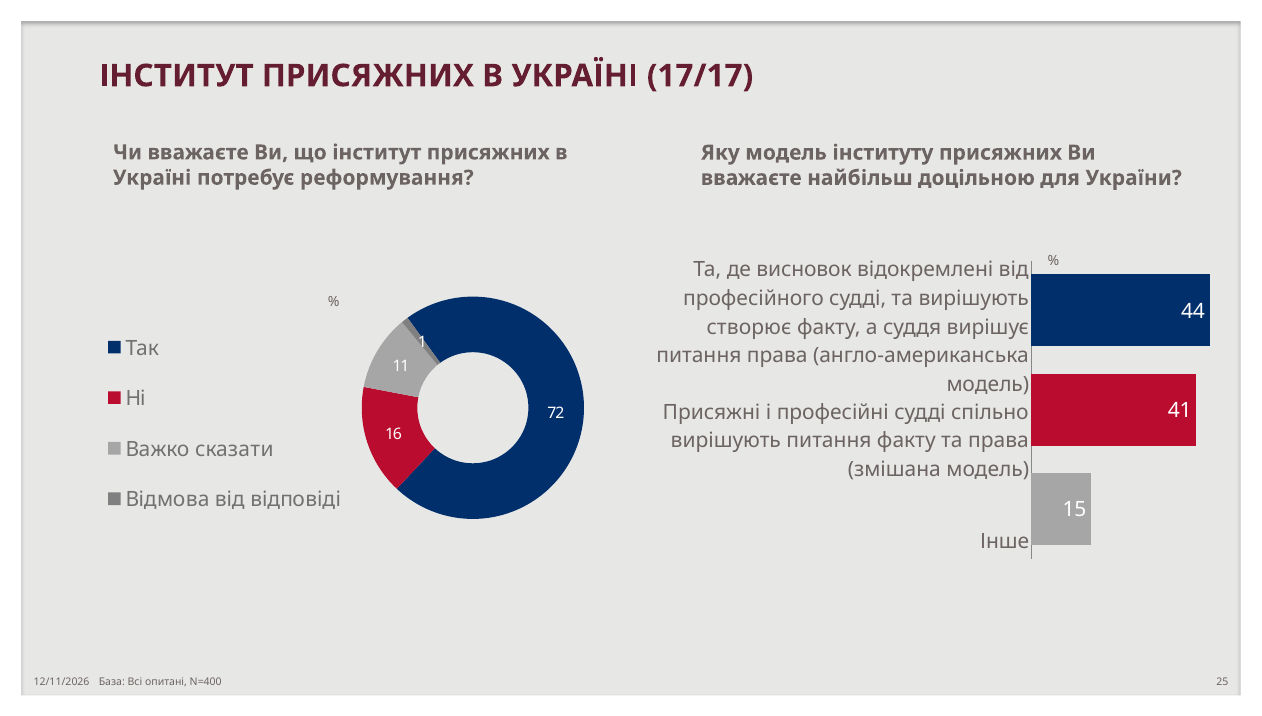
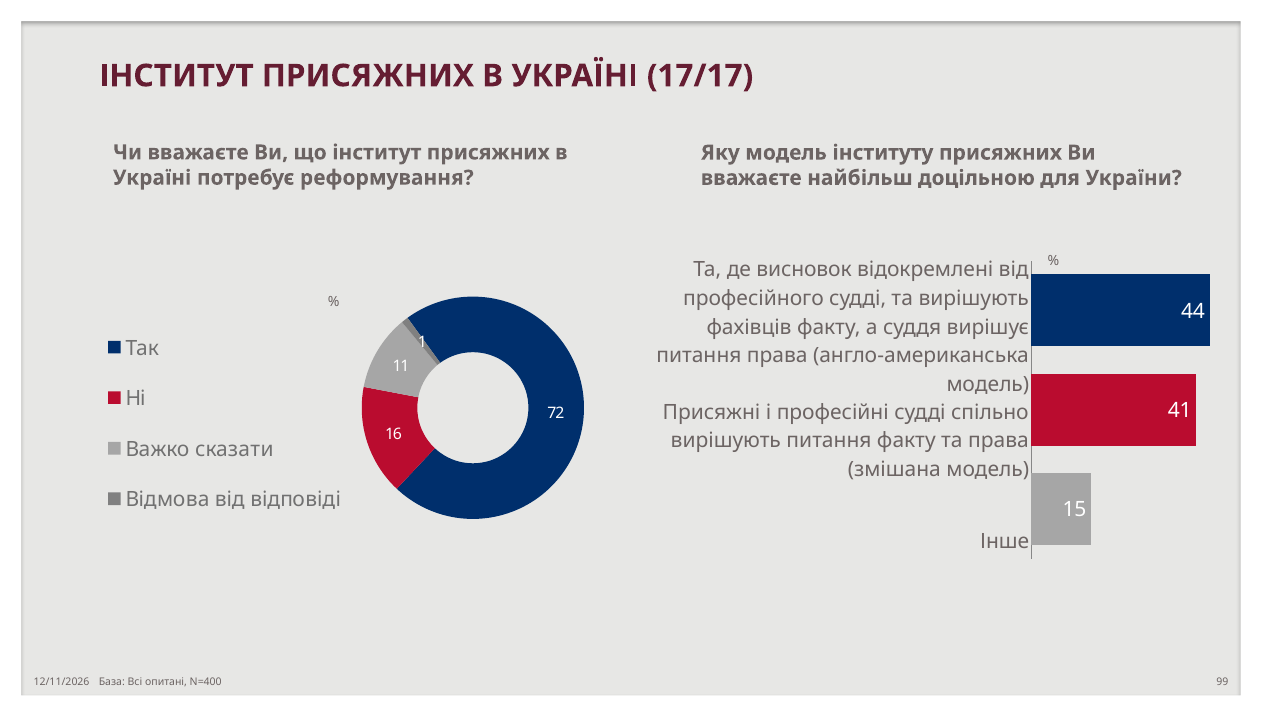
створює: створює -> фахівців
25: 25 -> 99
